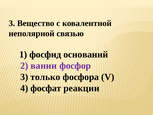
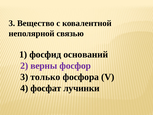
вании: вании -> верны
реакции: реакции -> лучинки
